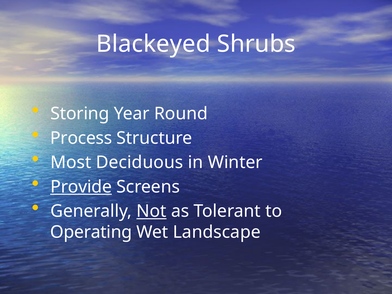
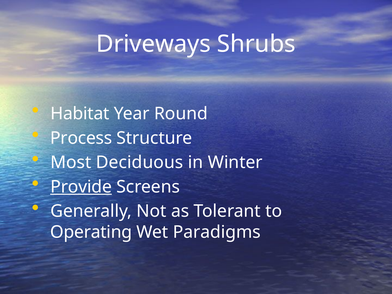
Blackeyed: Blackeyed -> Driveways
Storing: Storing -> Habitat
Not underline: present -> none
Landscape: Landscape -> Paradigms
